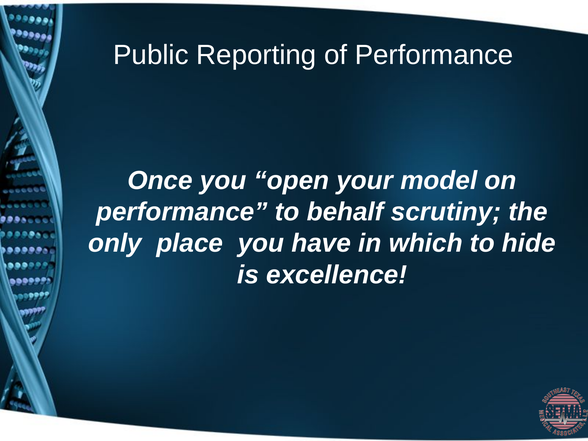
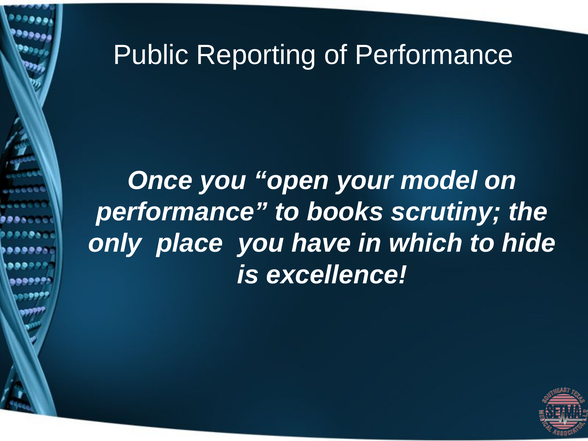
behalf: behalf -> books
